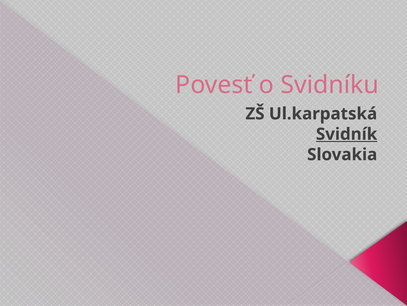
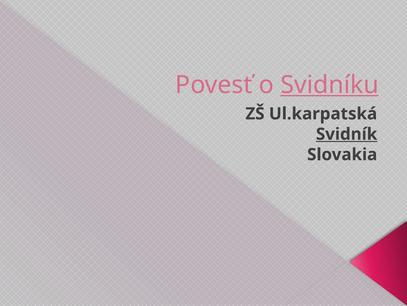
Svidníku underline: none -> present
